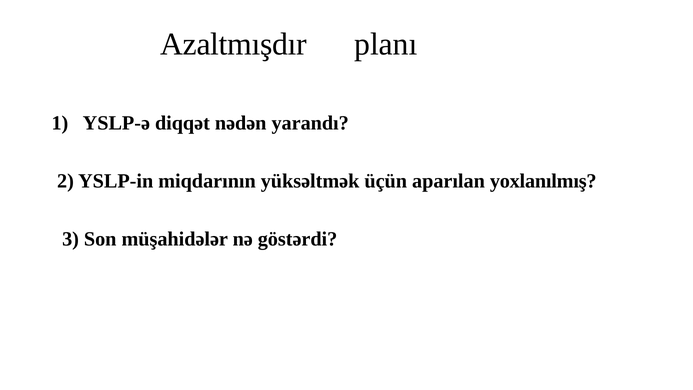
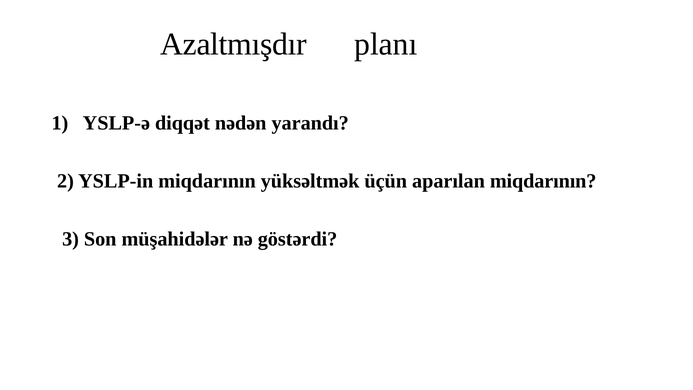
aparılan yoxlanılmış: yoxlanılmış -> miqdarının
